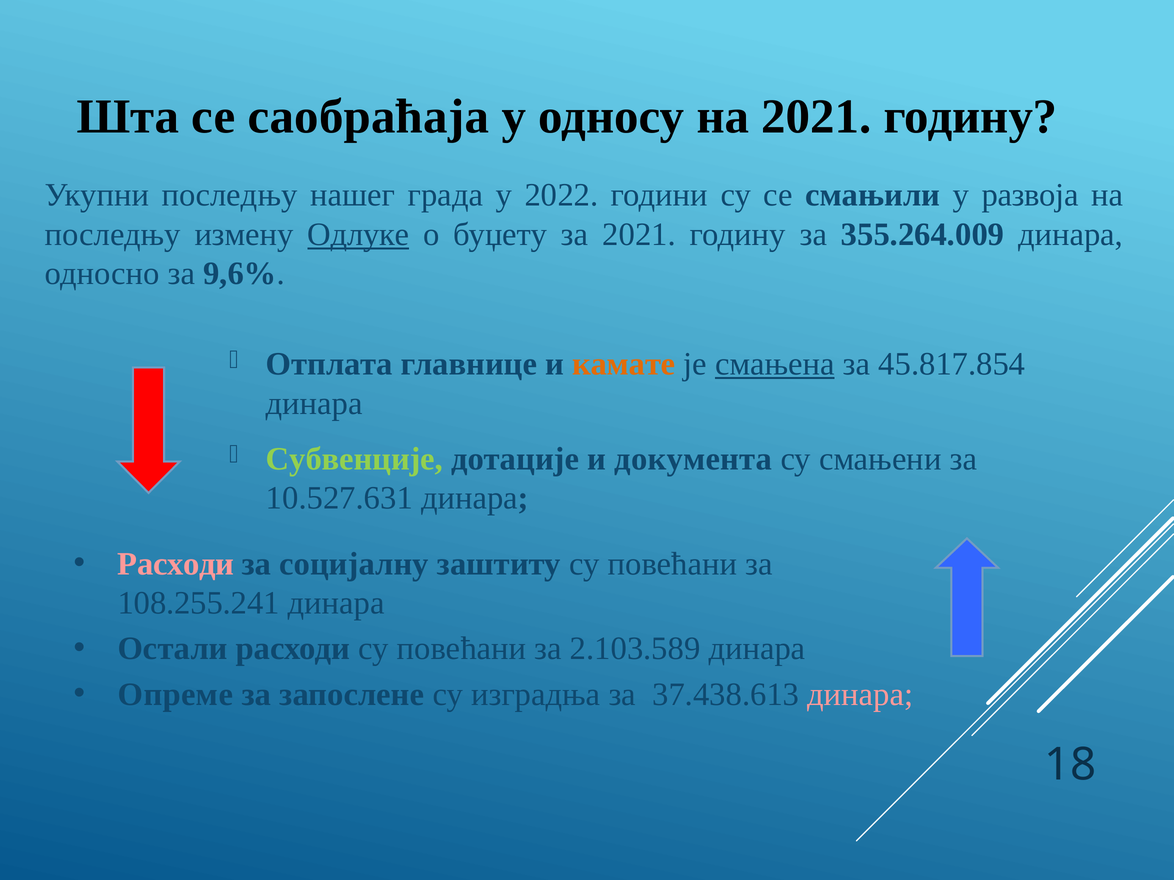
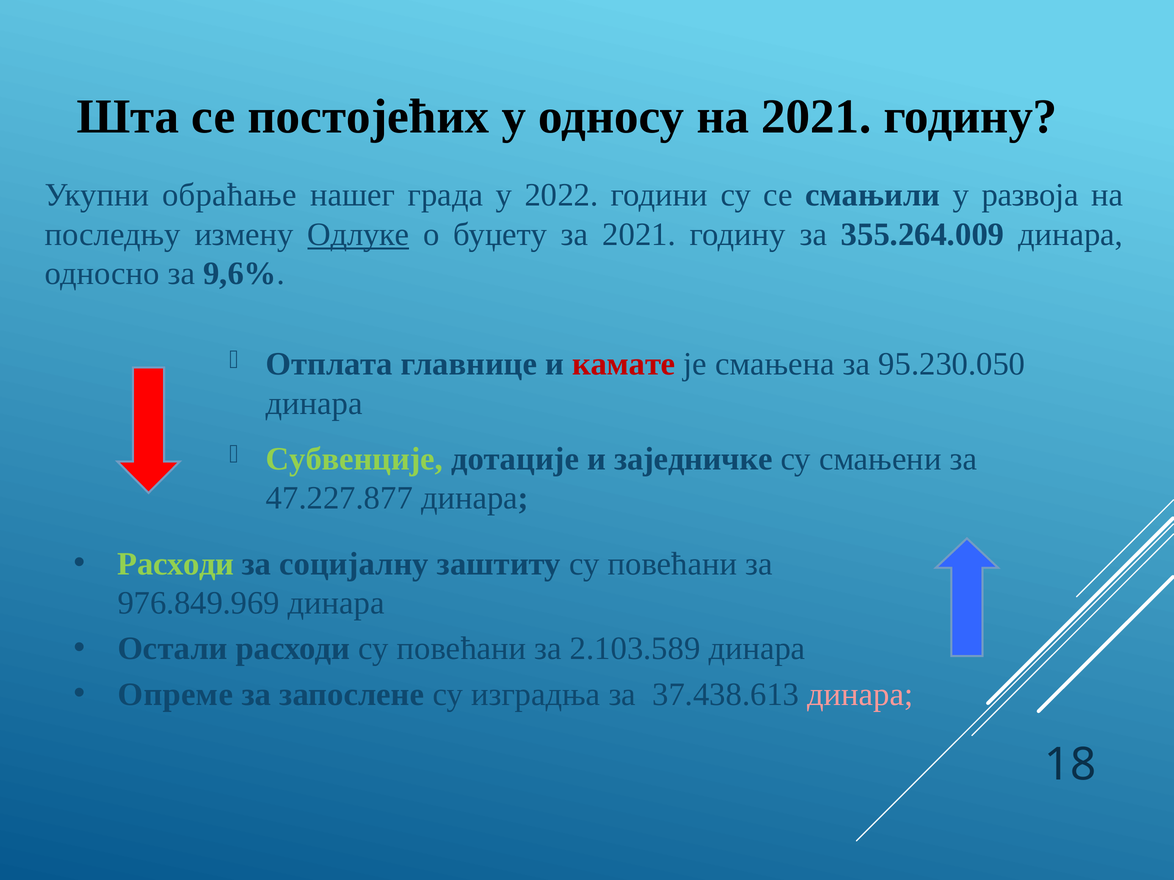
саобраћаја: саобраћаја -> постојећих
Укупни последњу: последњу -> обраћање
камате colour: orange -> red
смањена underline: present -> none
45.817.854: 45.817.854 -> 95.230.050
документа: документа -> заједничке
10.527.631: 10.527.631 -> 47.227.877
Расходи at (176, 564) colour: pink -> light green
108.255.241: 108.255.241 -> 976.849.969
